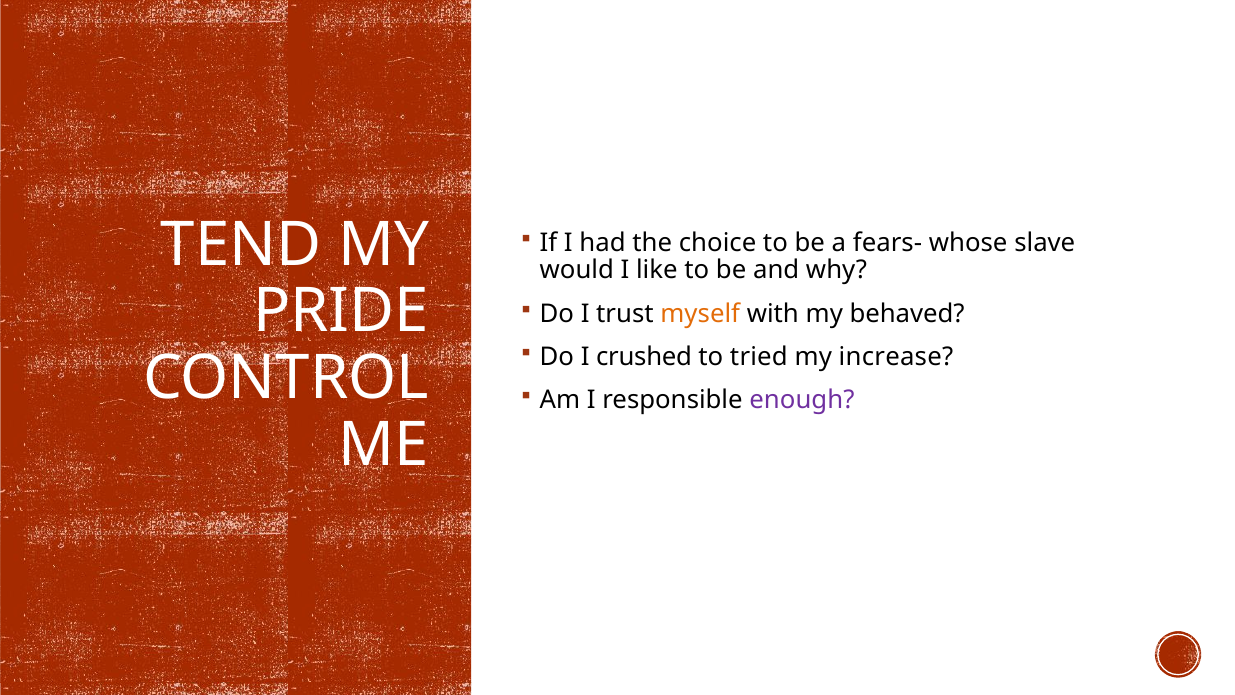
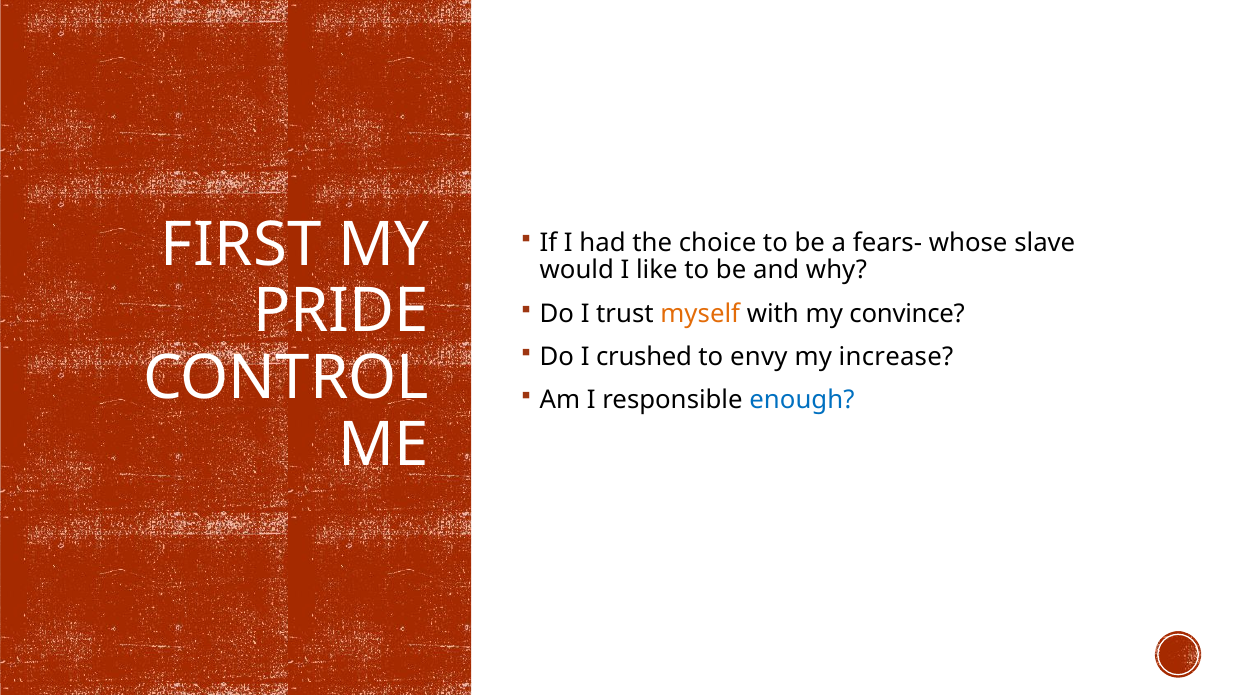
TEND: TEND -> FIRST
behaved: behaved -> convince
tried: tried -> envy
enough colour: purple -> blue
